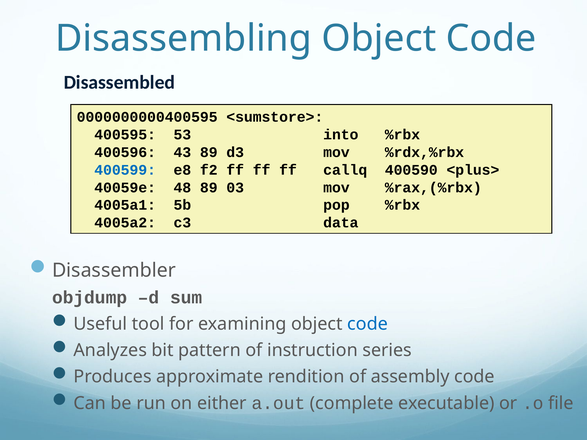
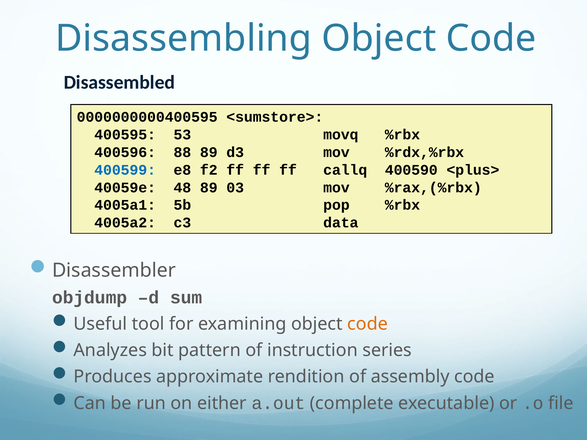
into: into -> movq
43: 43 -> 88
code at (368, 324) colour: blue -> orange
